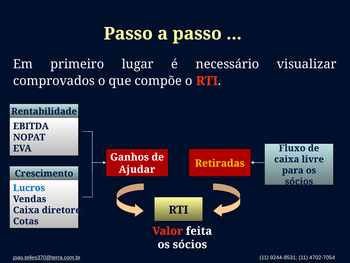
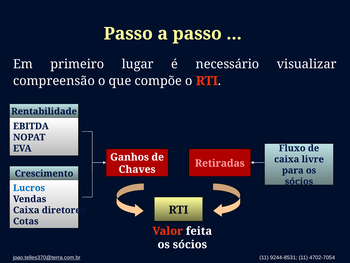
comprovados: comprovados -> compreensão
Retiradas colour: yellow -> pink
Ajudar: Ajudar -> Chaves
